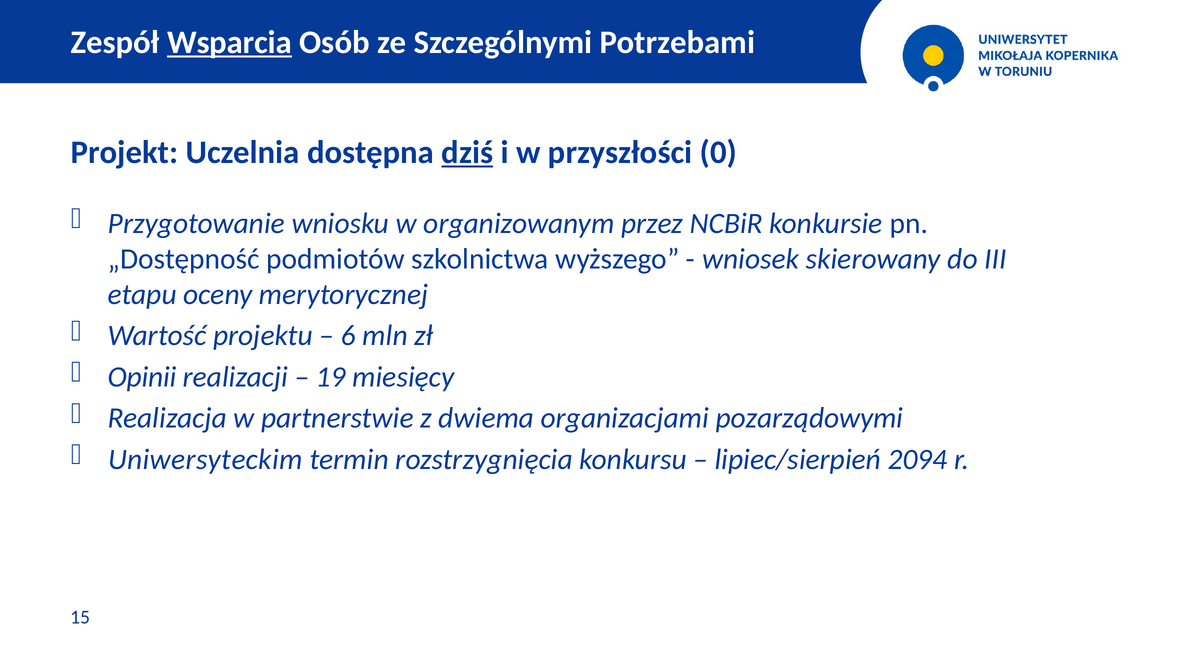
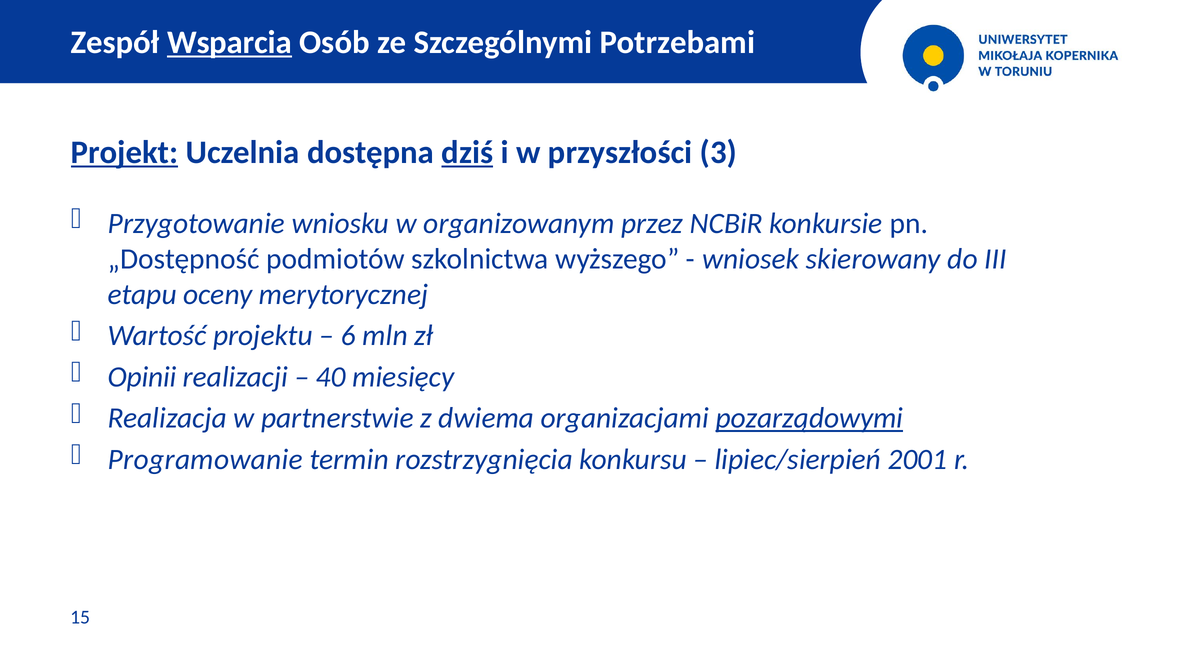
Projekt underline: none -> present
0: 0 -> 3
19: 19 -> 40
pozarządowymi underline: none -> present
Uniwersyteckim: Uniwersyteckim -> Programowanie
2094: 2094 -> 2001
